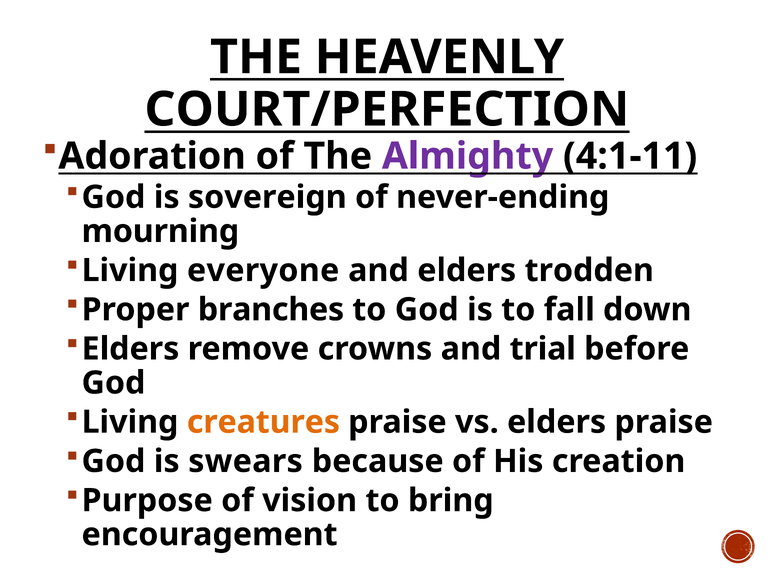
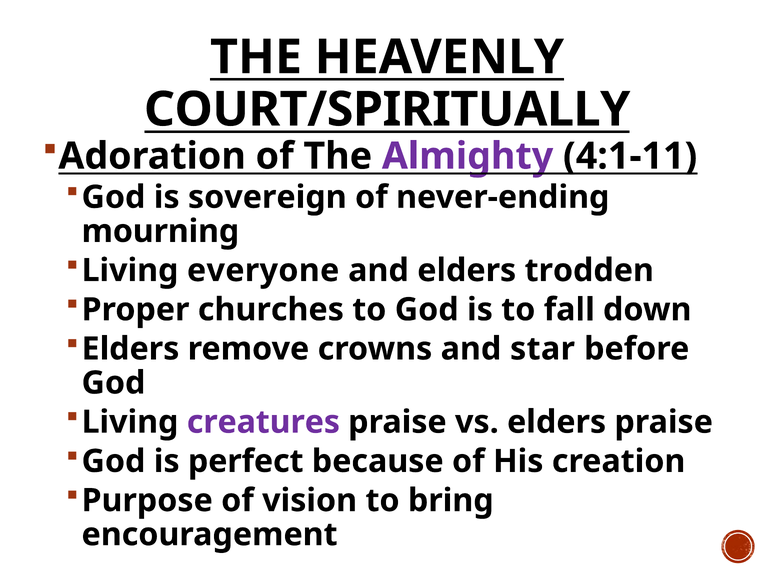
COURT/PERFECTION: COURT/PERFECTION -> COURT/SPIRITUALLY
branches: branches -> churches
trial: trial -> star
creatures colour: orange -> purple
swears: swears -> perfect
